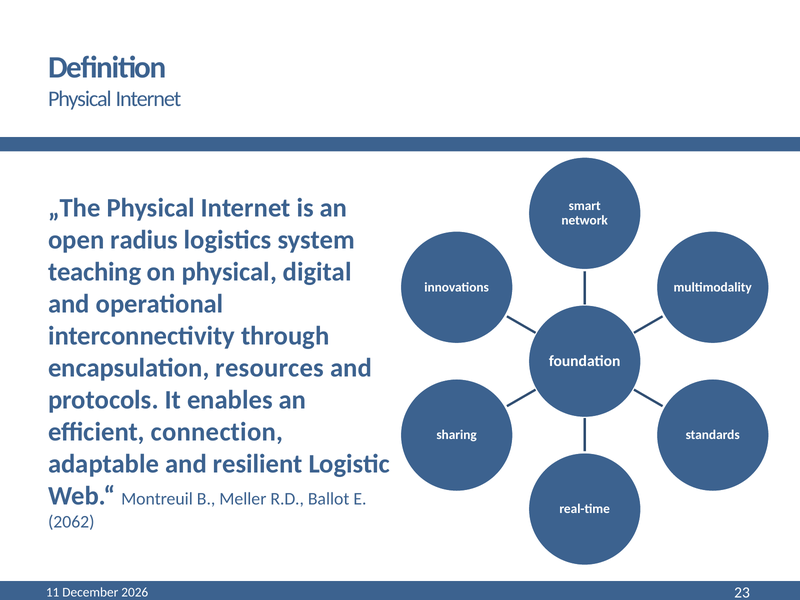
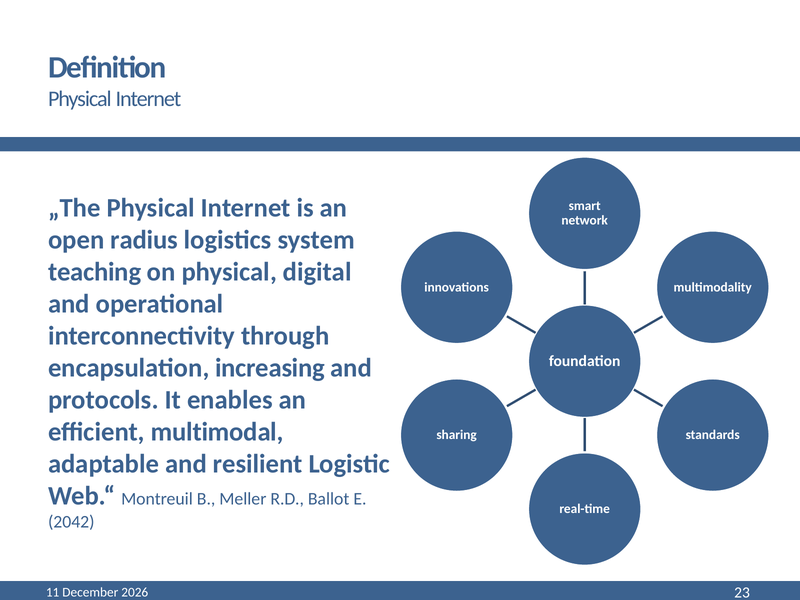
resources: resources -> increasing
connection: connection -> multimodal
2062: 2062 -> 2042
